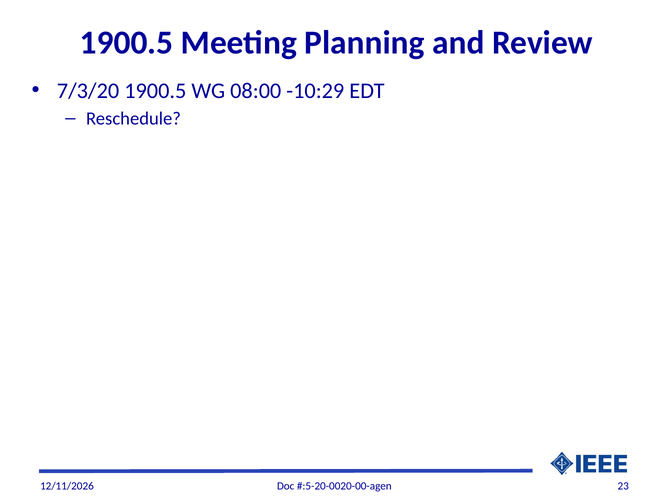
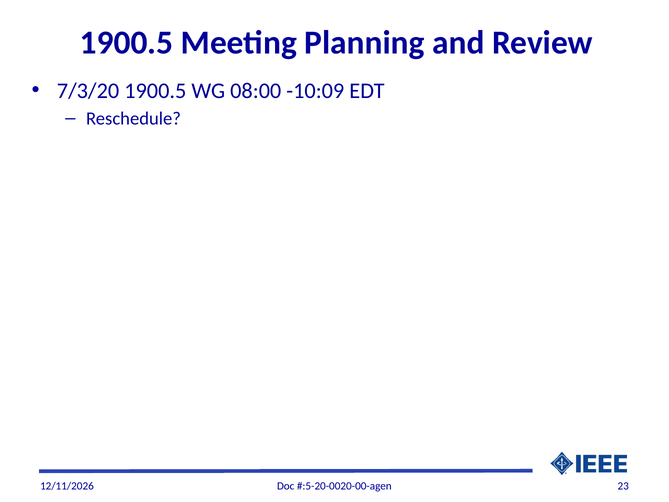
-10:29: -10:29 -> -10:09
